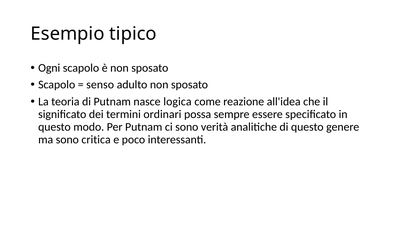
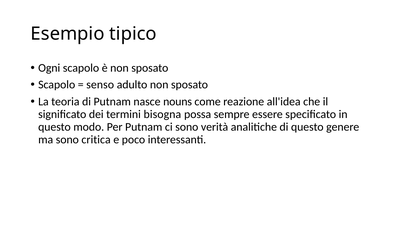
logica: logica -> nouns
ordinari: ordinari -> bisogna
